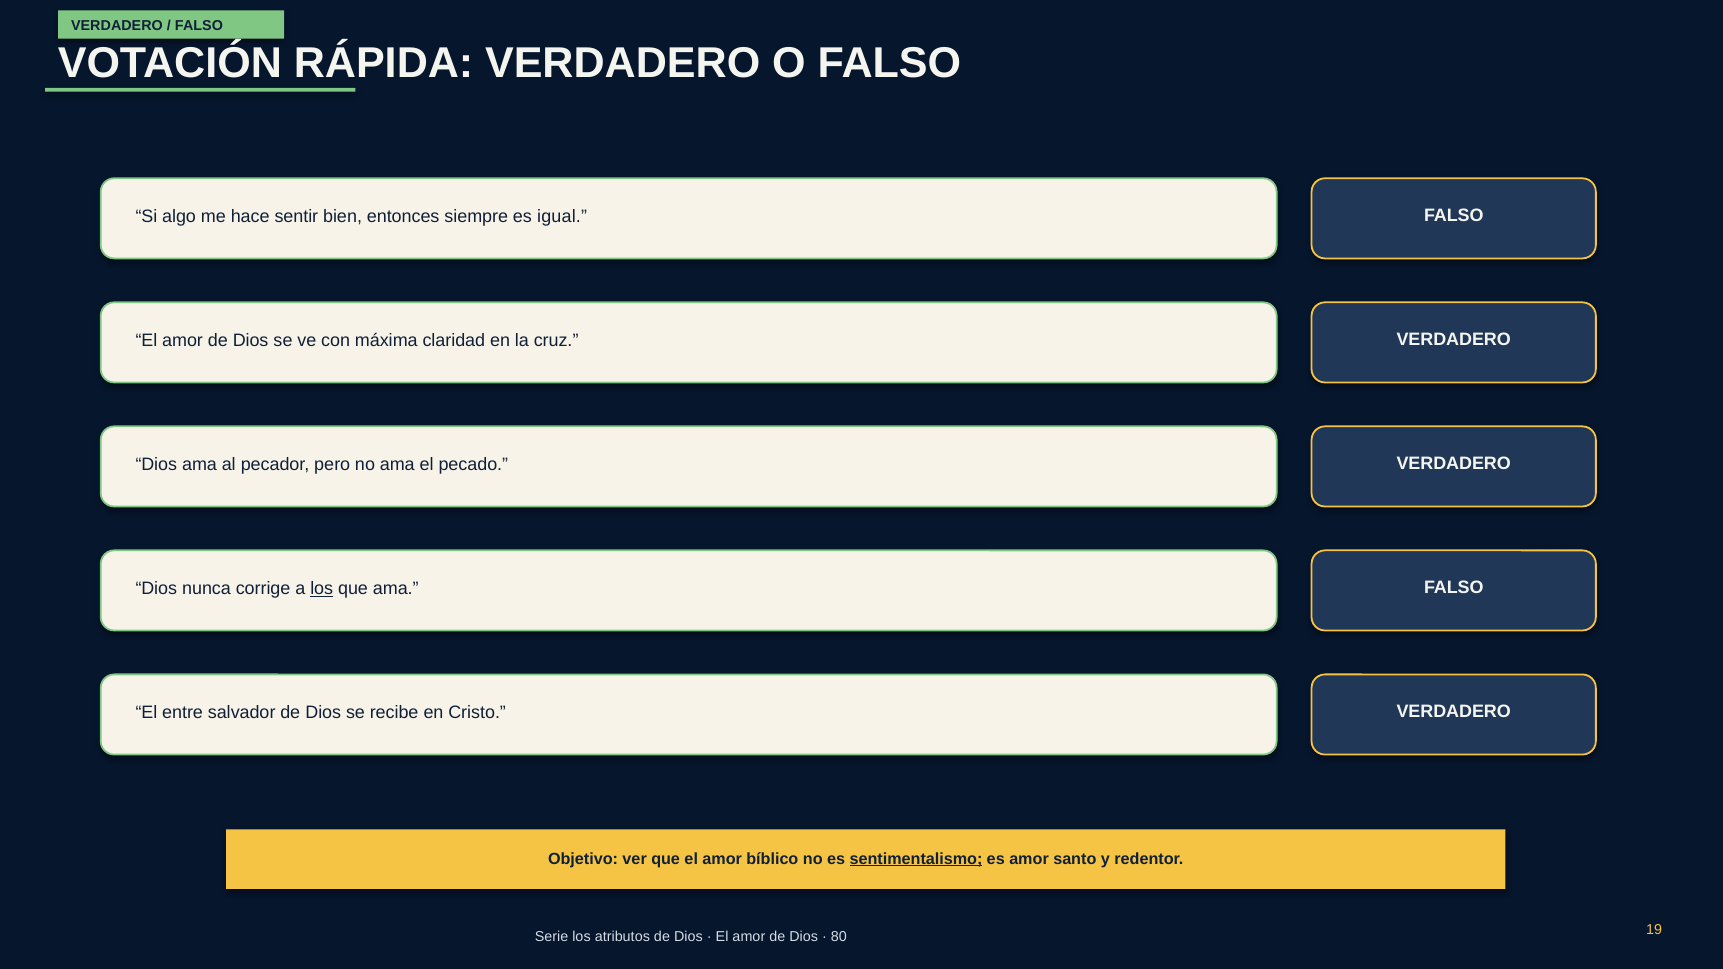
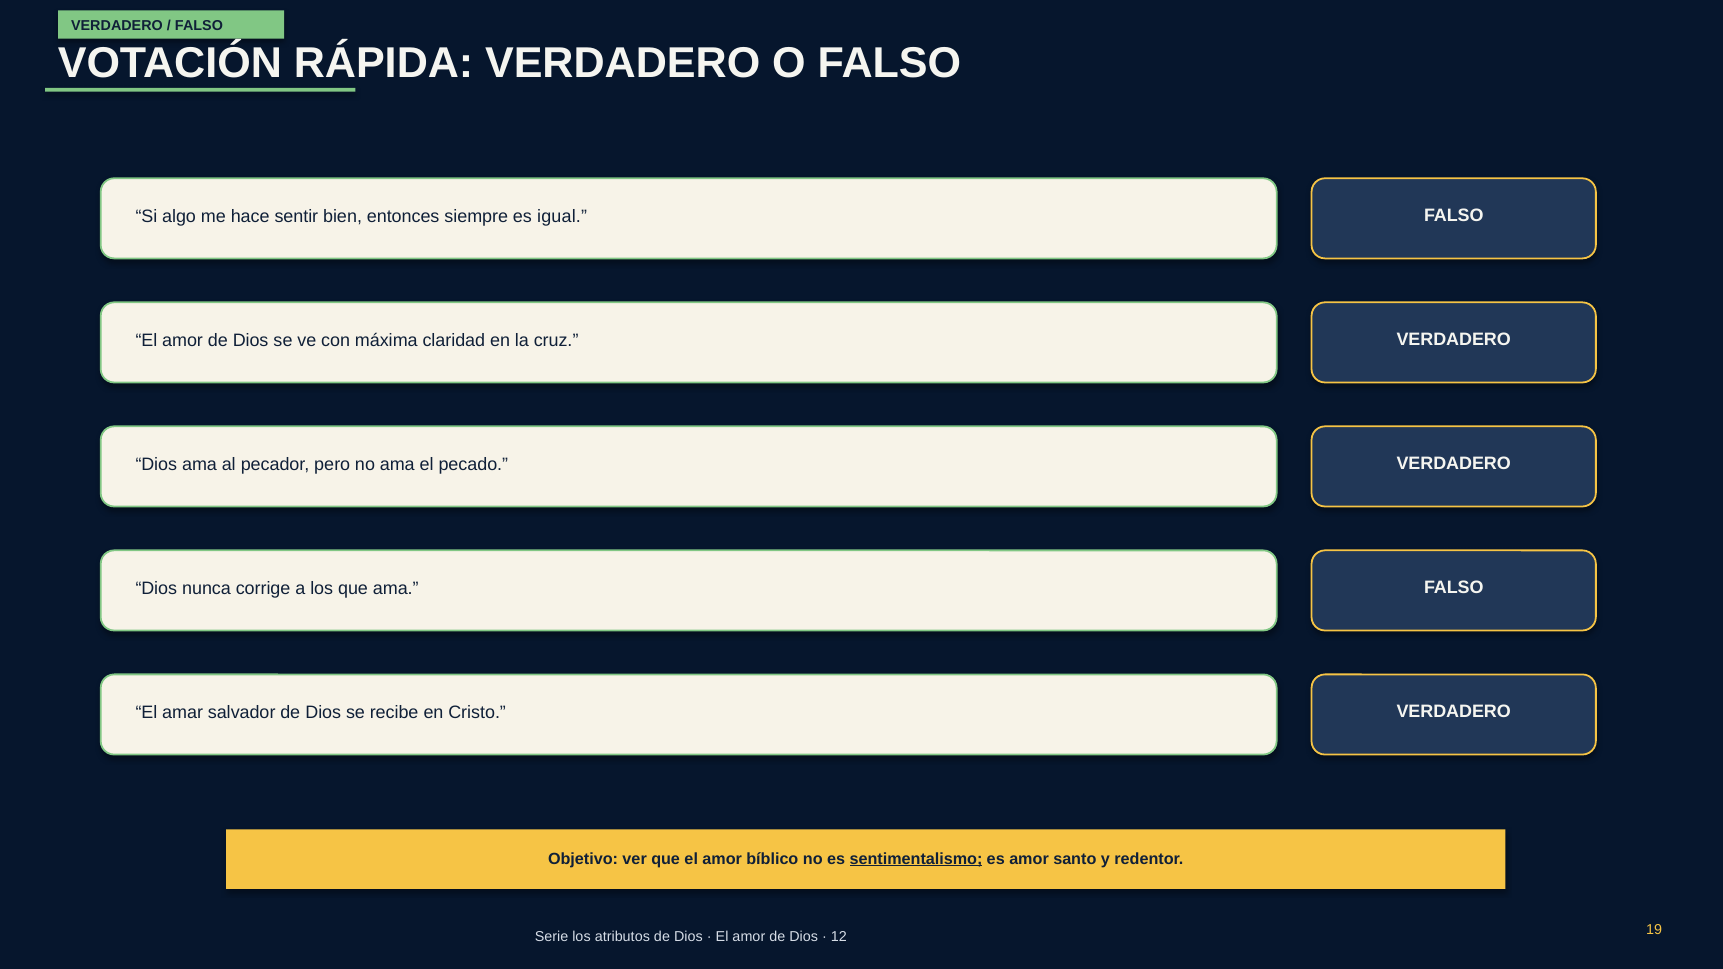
los at (322, 589) underline: present -> none
entre: entre -> amar
80: 80 -> 12
